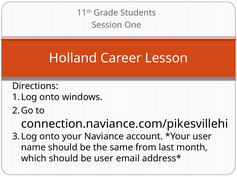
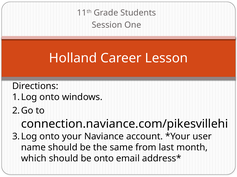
be user: user -> onto
